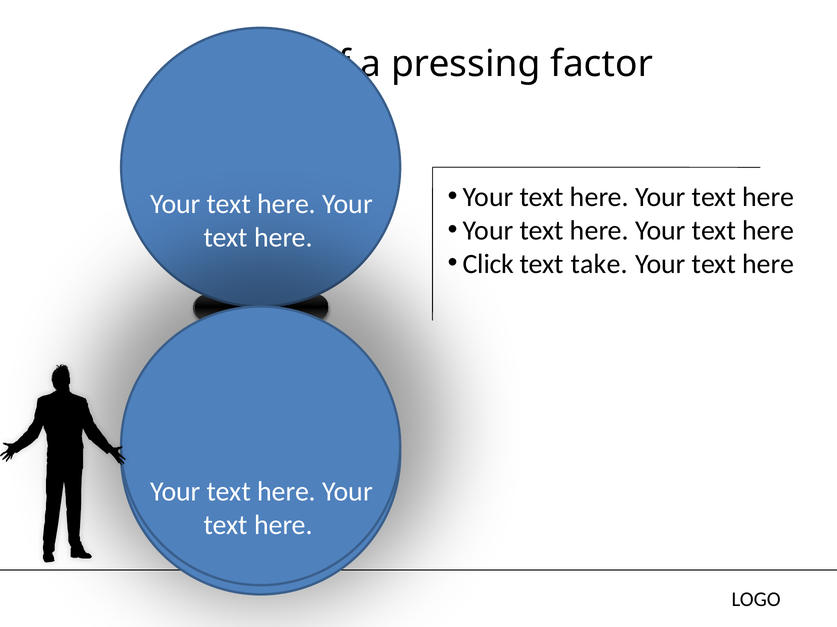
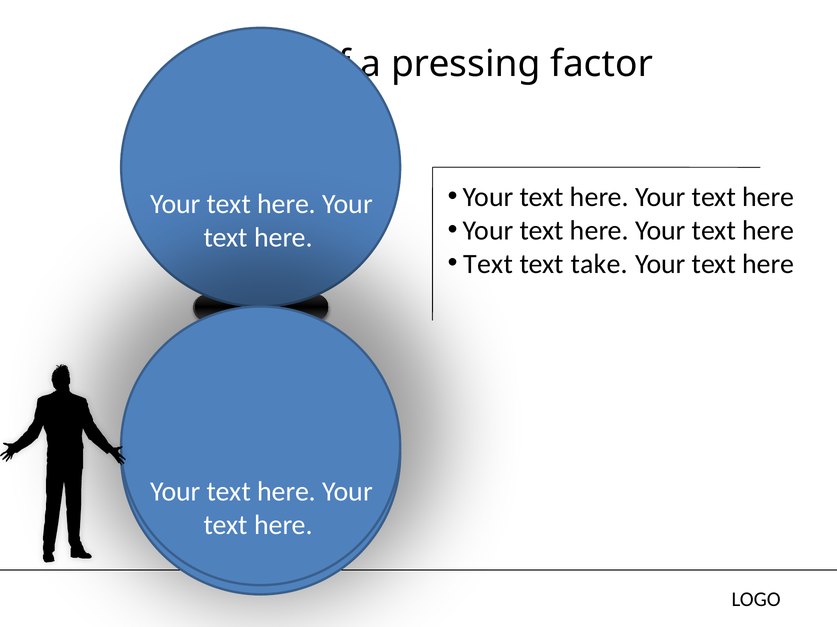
Click at (488, 264): Click -> Text
